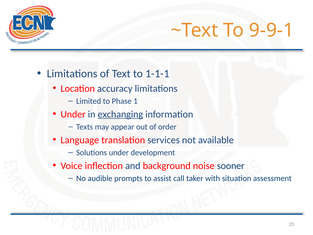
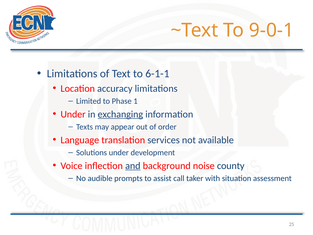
9-9-1: 9-9-1 -> 9-0-1
1-1-1: 1-1-1 -> 6-1-1
and underline: none -> present
sooner: sooner -> county
